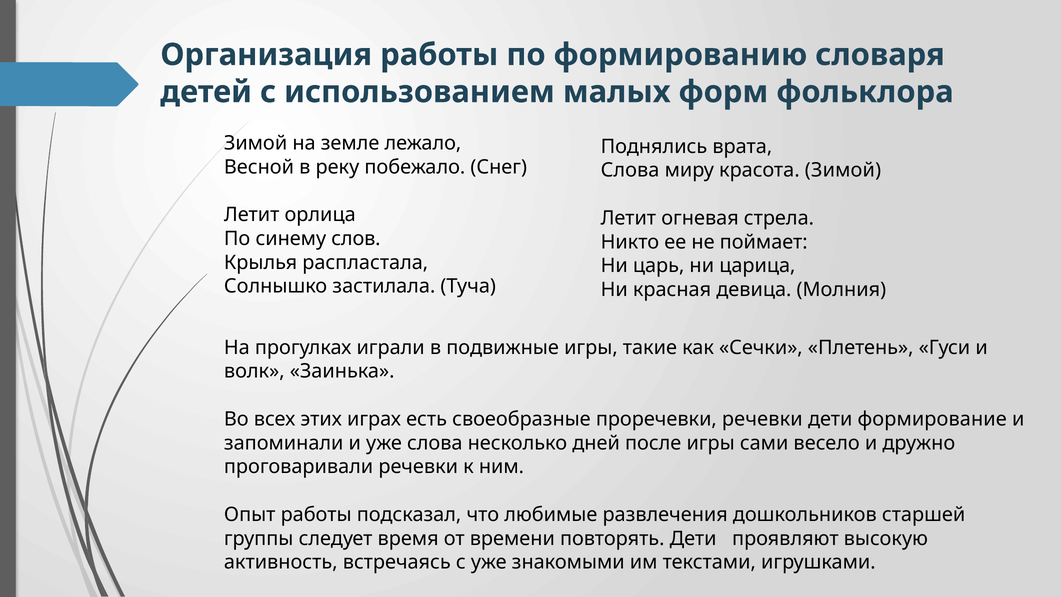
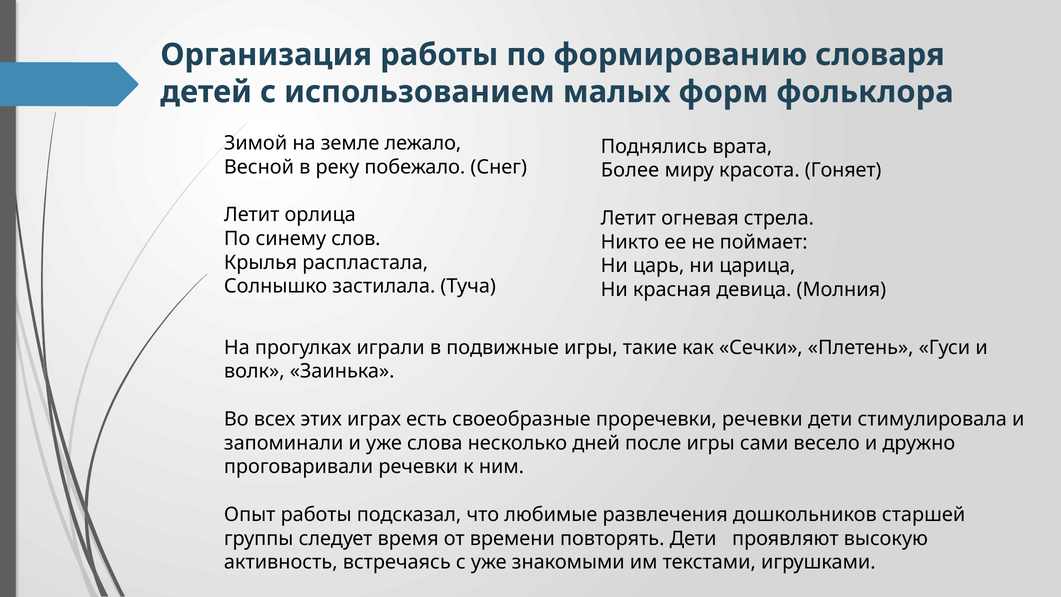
Слова at (630, 170): Слова -> Более
красота Зимой: Зимой -> Гоняет
формирование: формирование -> стимулировала
